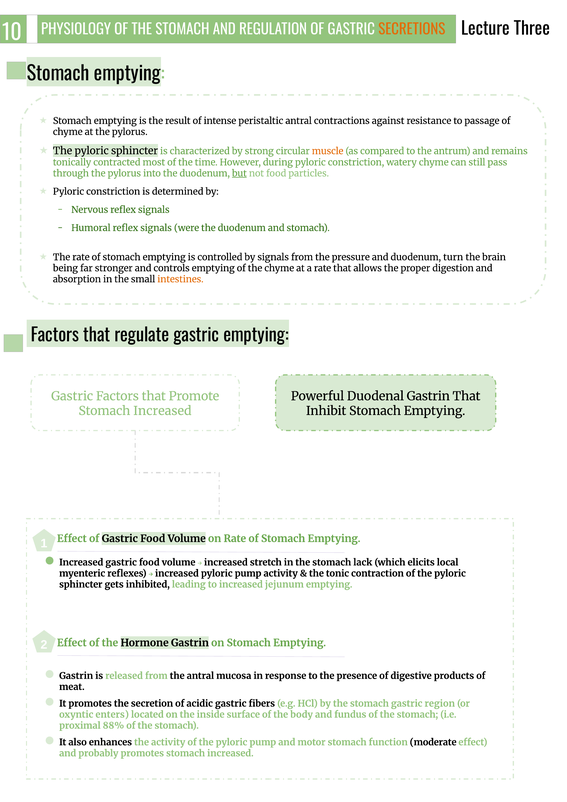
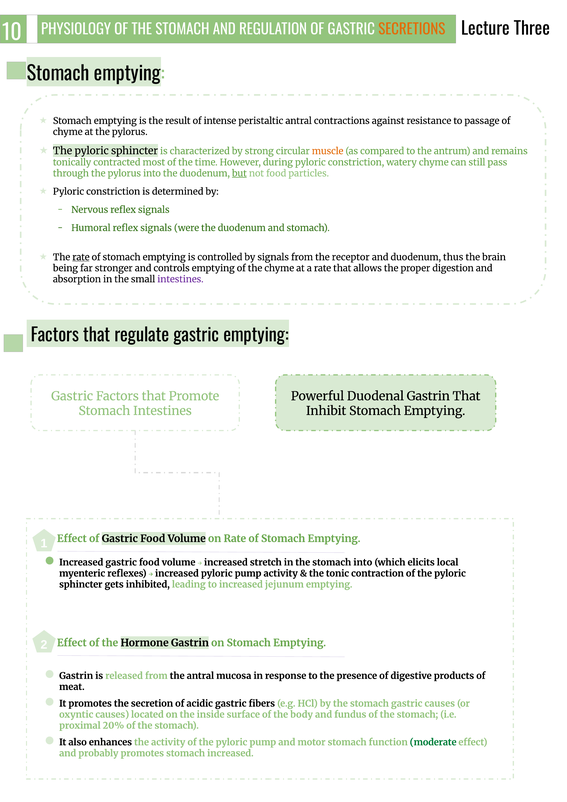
rate at (81, 257) underline: none -> present
pressure: pressure -> receptor
turn: turn -> thus
intestines at (180, 279) colour: orange -> purple
Increased at (162, 411): Increased -> Intestines
stomach lack: lack -> into
gastric region: region -> causes
oxyntic enters: enters -> causes
88%: 88% -> 20%
moderate colour: black -> green
